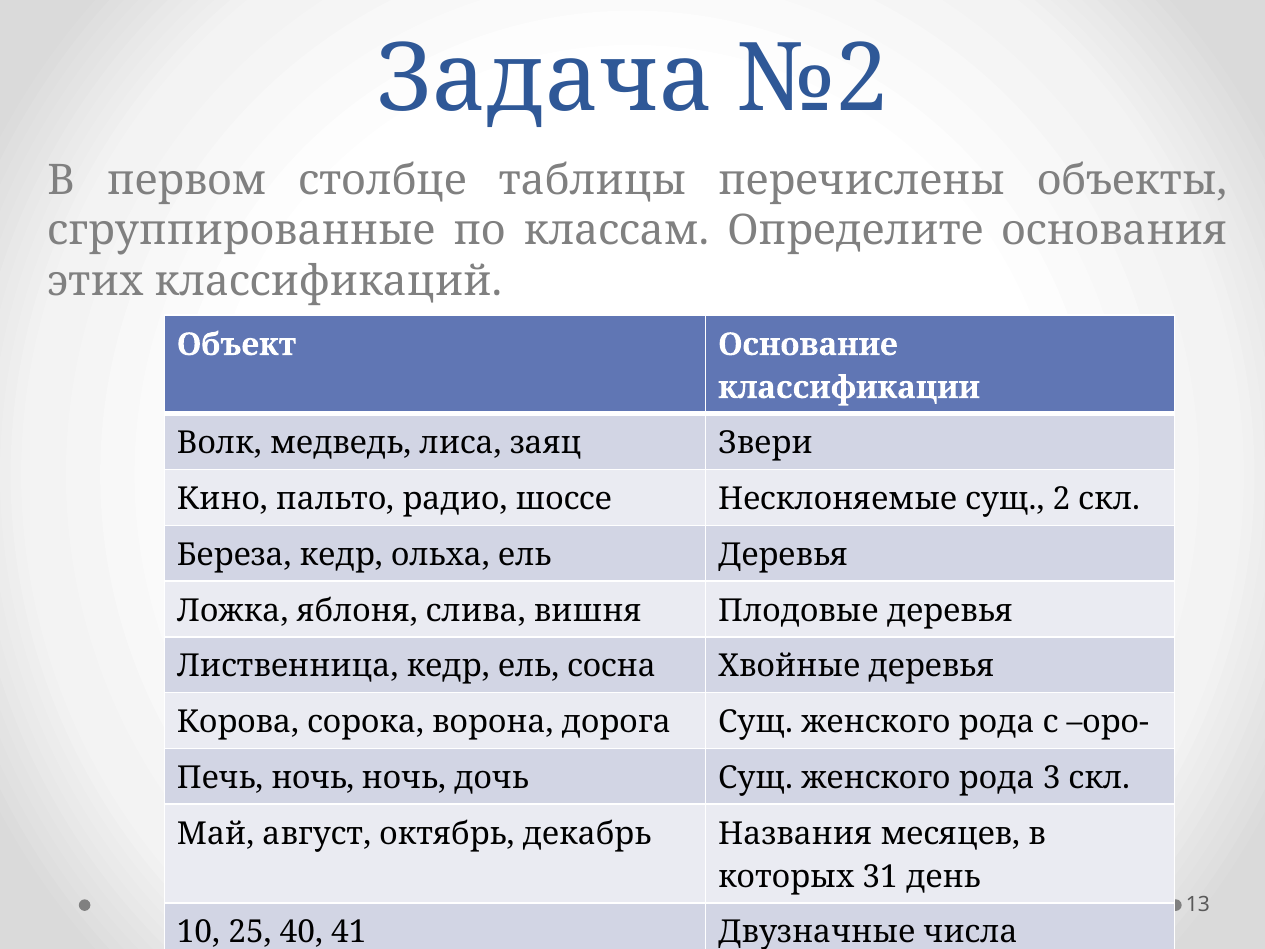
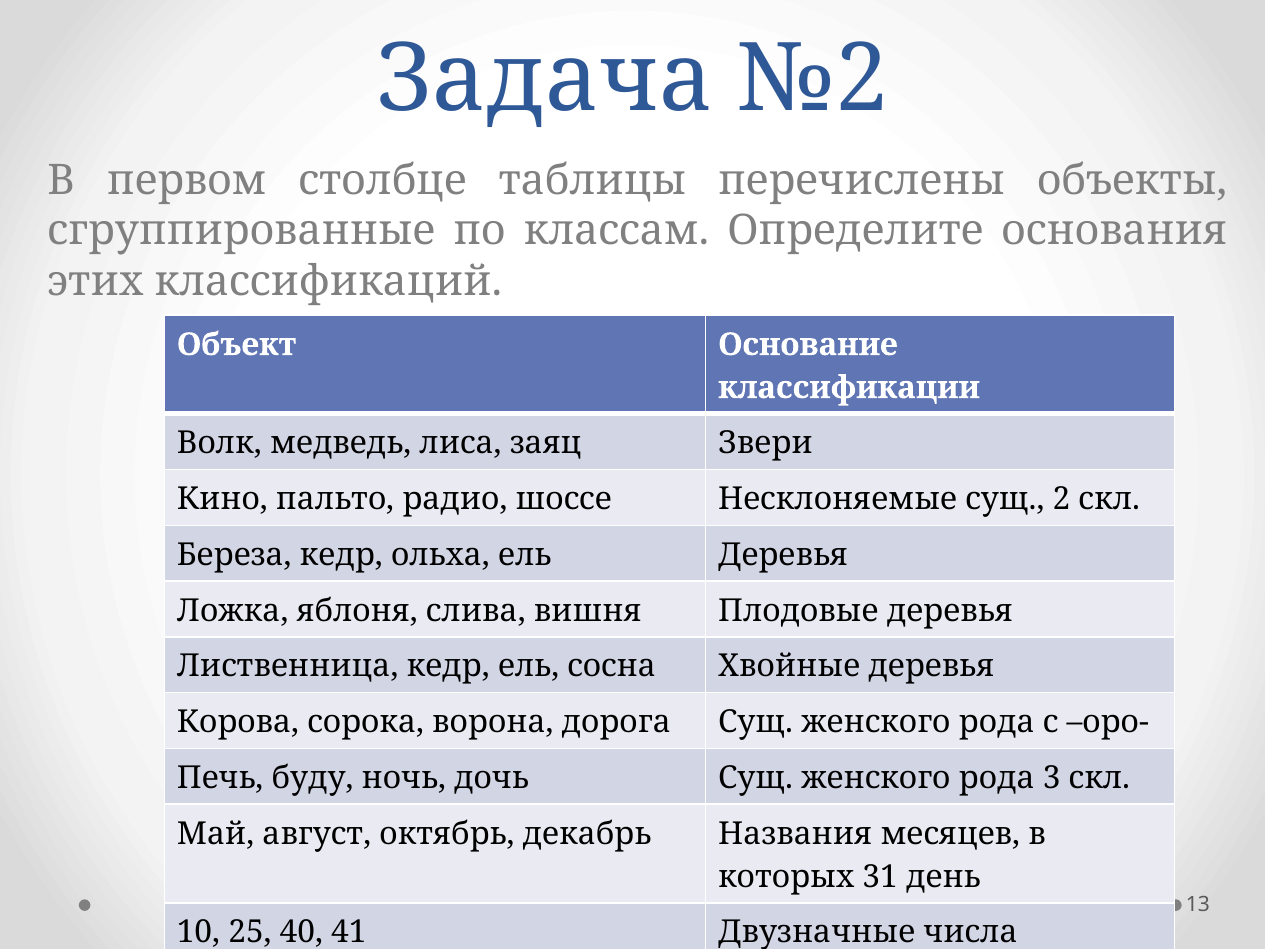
Печь ночь: ночь -> буду
